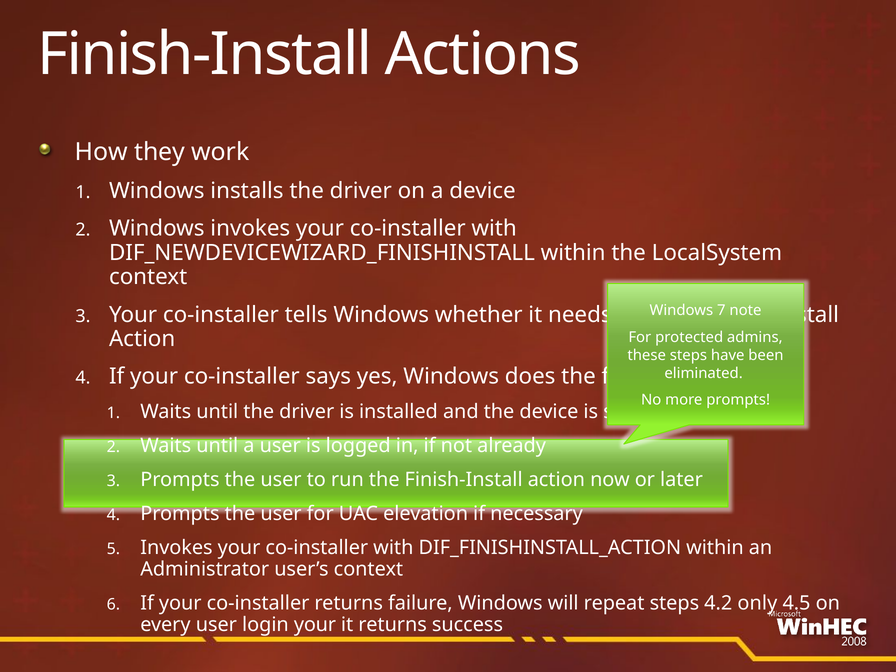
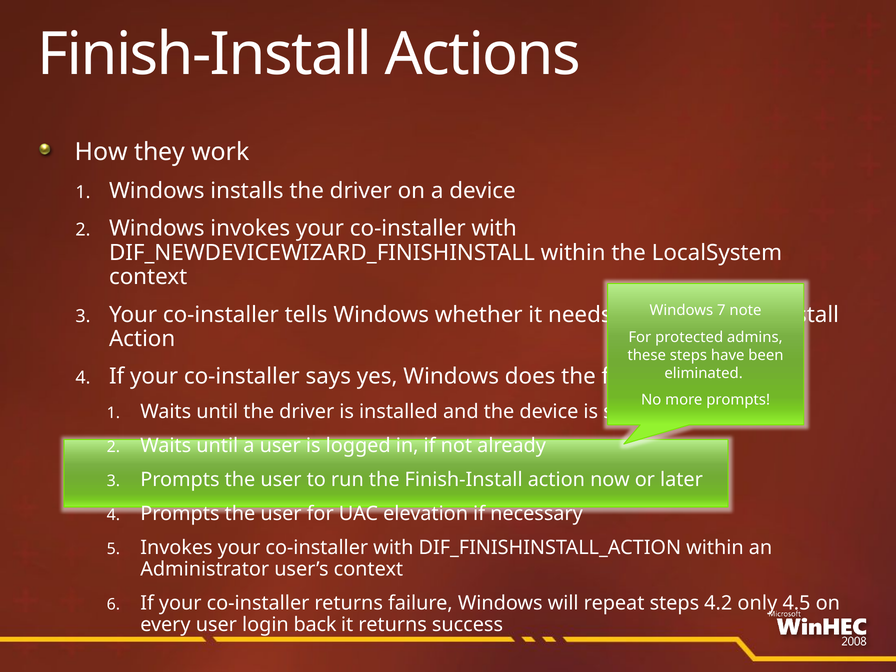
login your: your -> back
